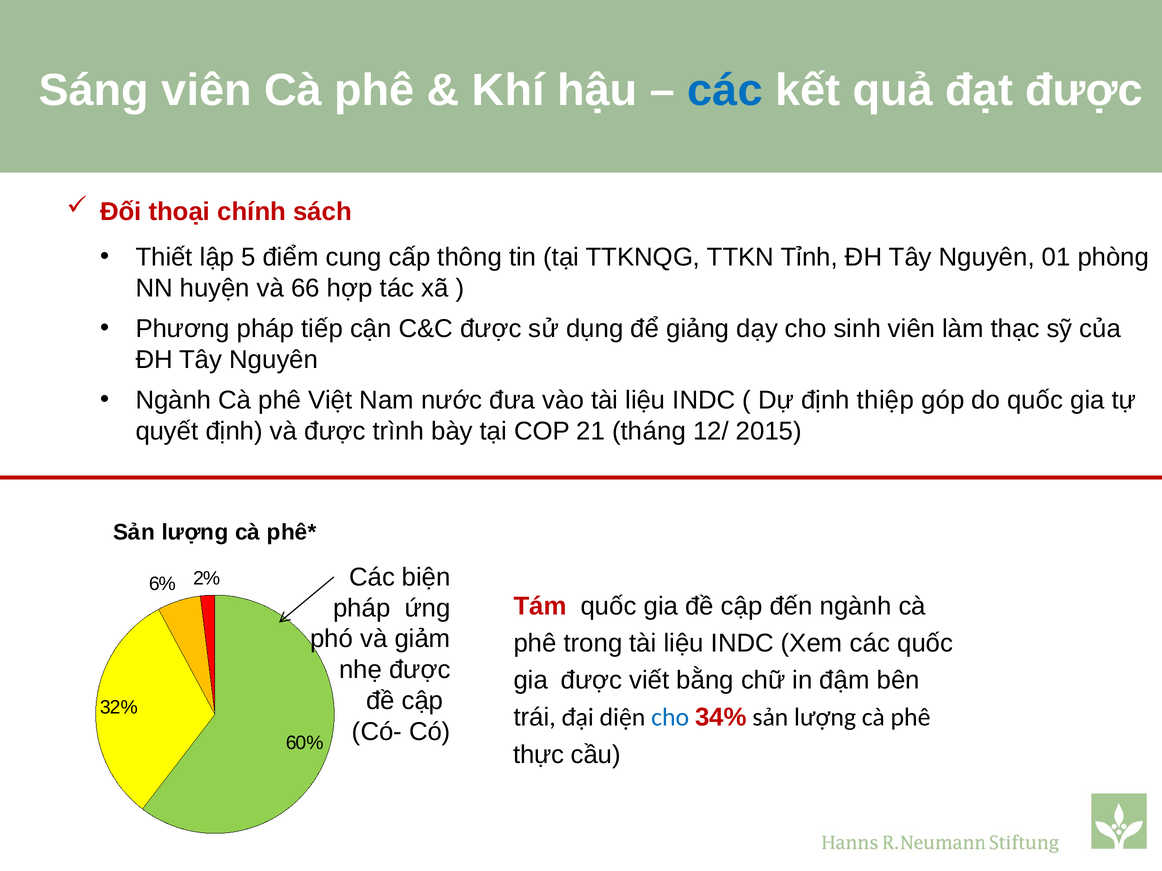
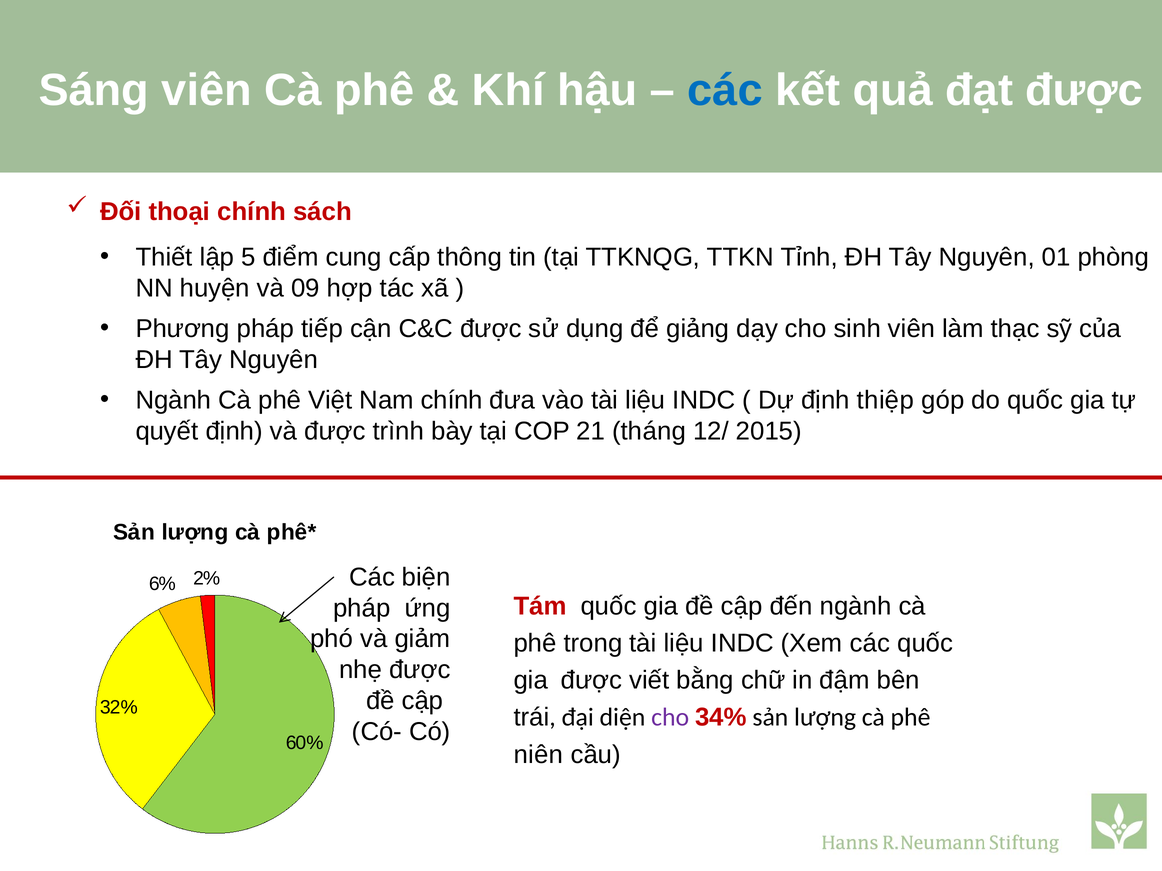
66: 66 -> 09
Nam nước: nước -> chính
cho at (670, 718) colour: blue -> purple
thực: thực -> niên
